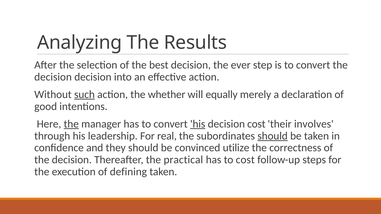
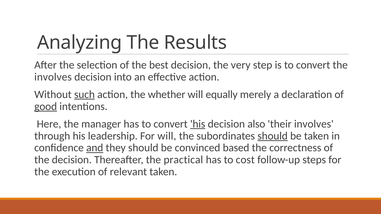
ever: ever -> very
decision at (53, 77): decision -> involves
good underline: none -> present
the at (71, 124) underline: present -> none
decision cost: cost -> also
For real: real -> will
and underline: none -> present
utilize: utilize -> based
defining: defining -> relevant
